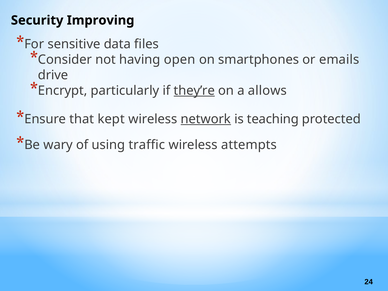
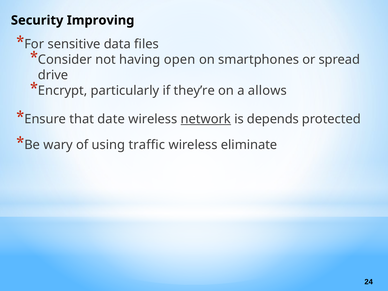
emails: emails -> spread
they’re underline: present -> none
kept: kept -> date
teaching: teaching -> depends
attempts: attempts -> eliminate
